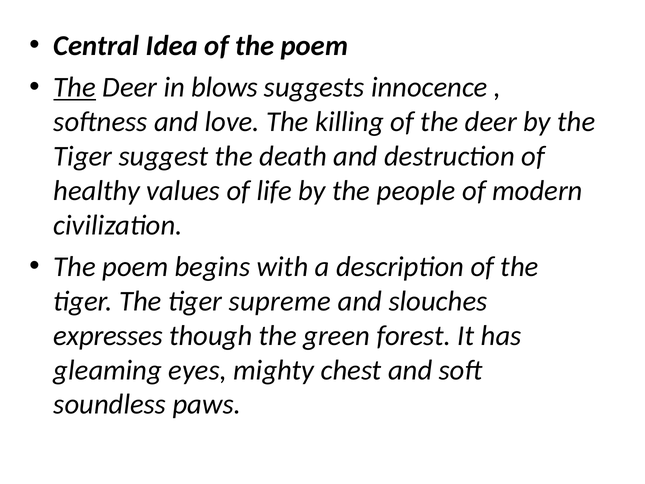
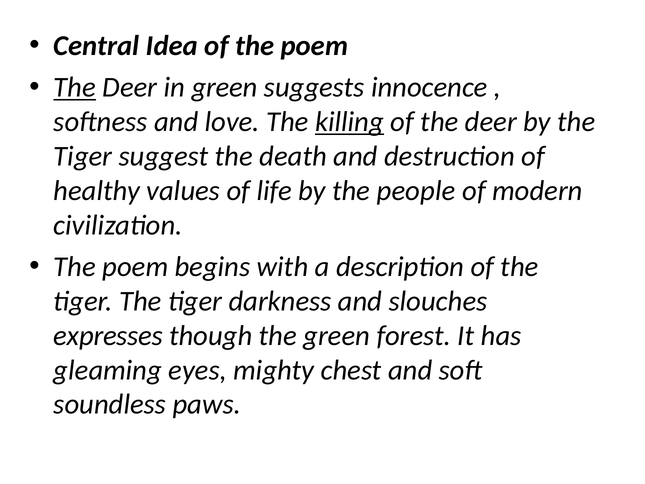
in blows: blows -> green
killing underline: none -> present
supreme: supreme -> darkness
